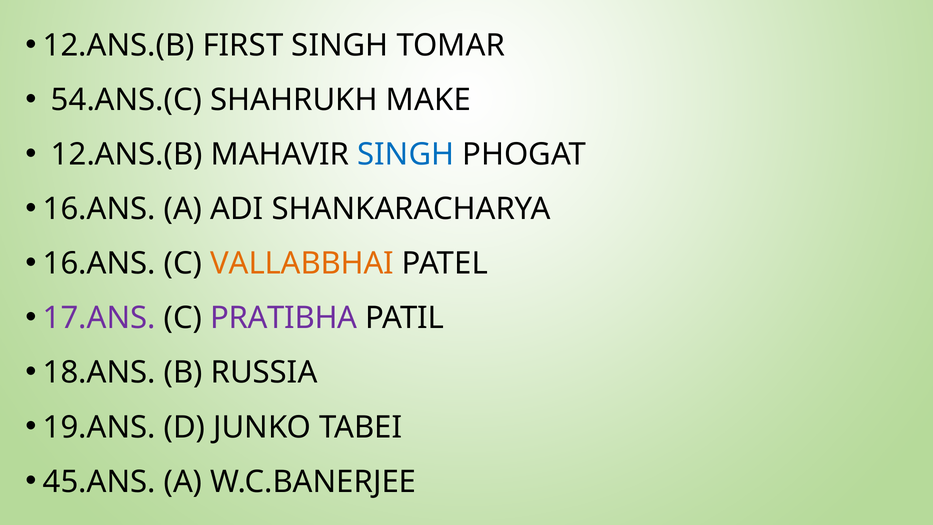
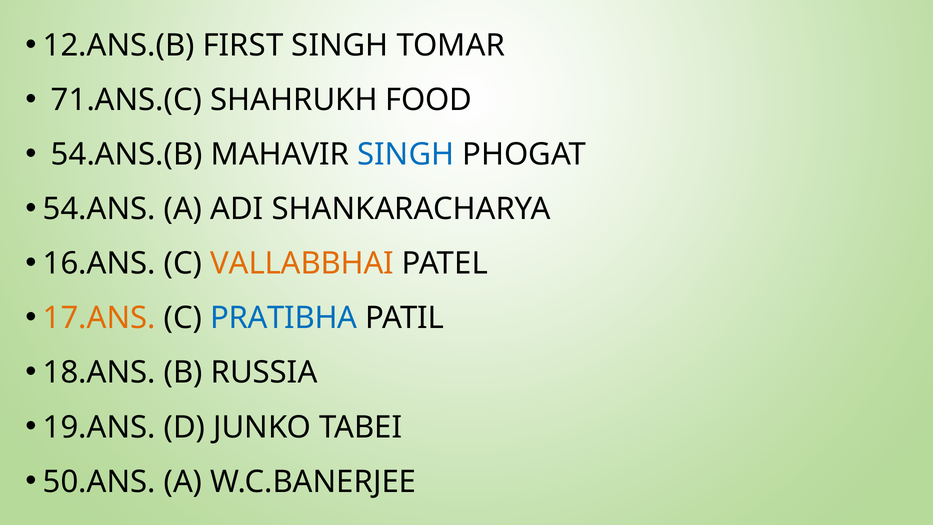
54.ANS.(C: 54.ANS.(C -> 71.ANS.(C
MAKE: MAKE -> FOOD
12.ANS.(B at (127, 155): 12.ANS.(B -> 54.ANS.(B
16.ANS at (99, 209): 16.ANS -> 54.ANS
17.ANS colour: purple -> orange
PRATIBHA colour: purple -> blue
45.ANS: 45.ANS -> 50.ANS
